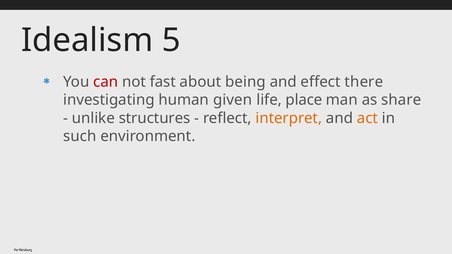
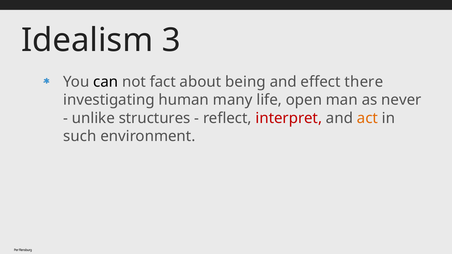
5: 5 -> 3
can colour: red -> black
fast: fast -> fact
given: given -> many
place: place -> open
share: share -> never
interpret colour: orange -> red
